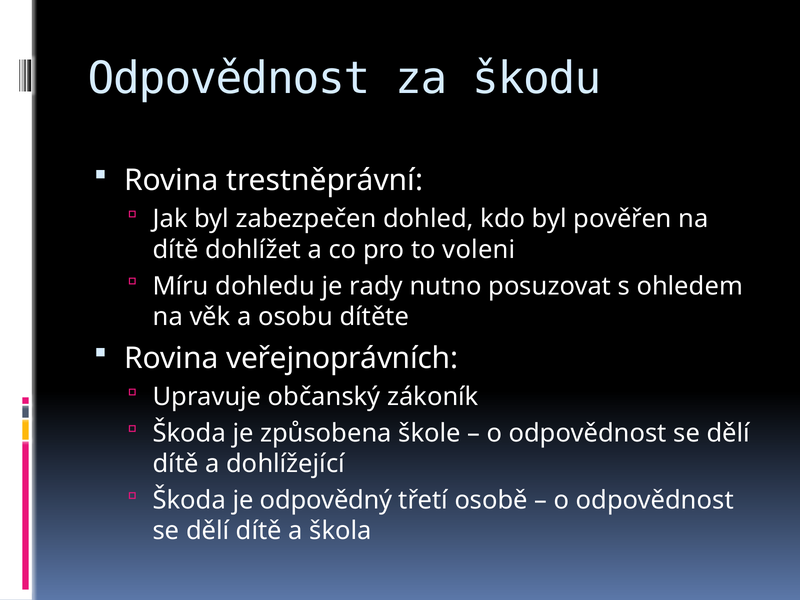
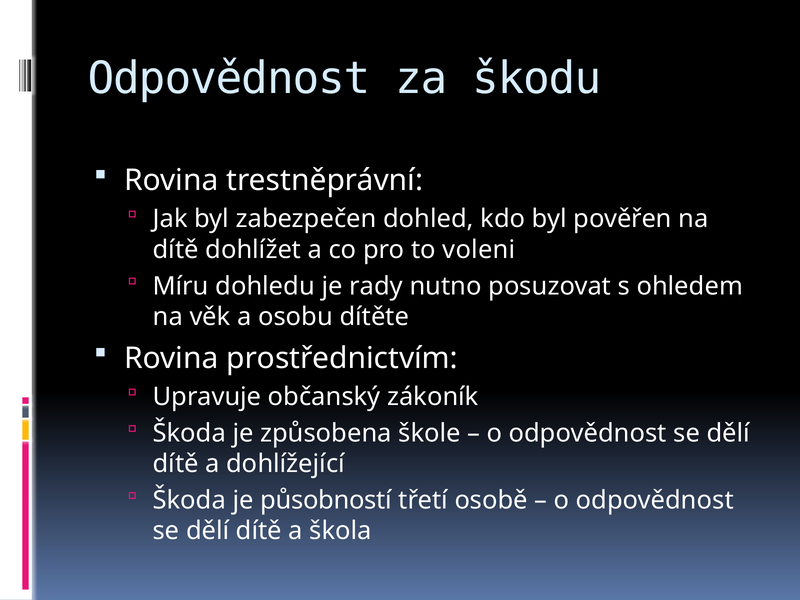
veřejnoprávních: veřejnoprávních -> prostřednictvím
odpovědný: odpovědný -> působností
